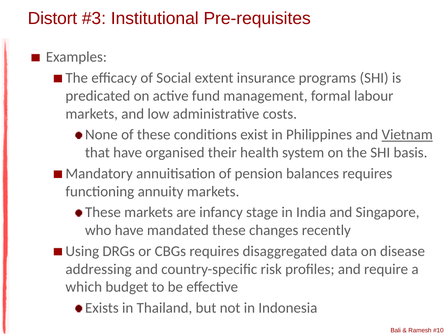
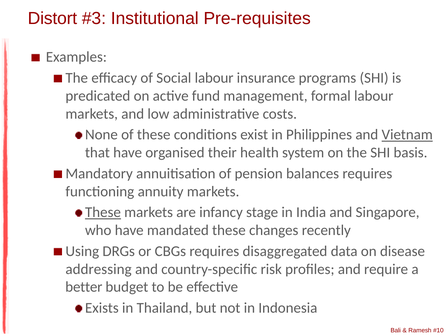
Social extent: extent -> labour
These at (103, 212) underline: none -> present
which: which -> better
